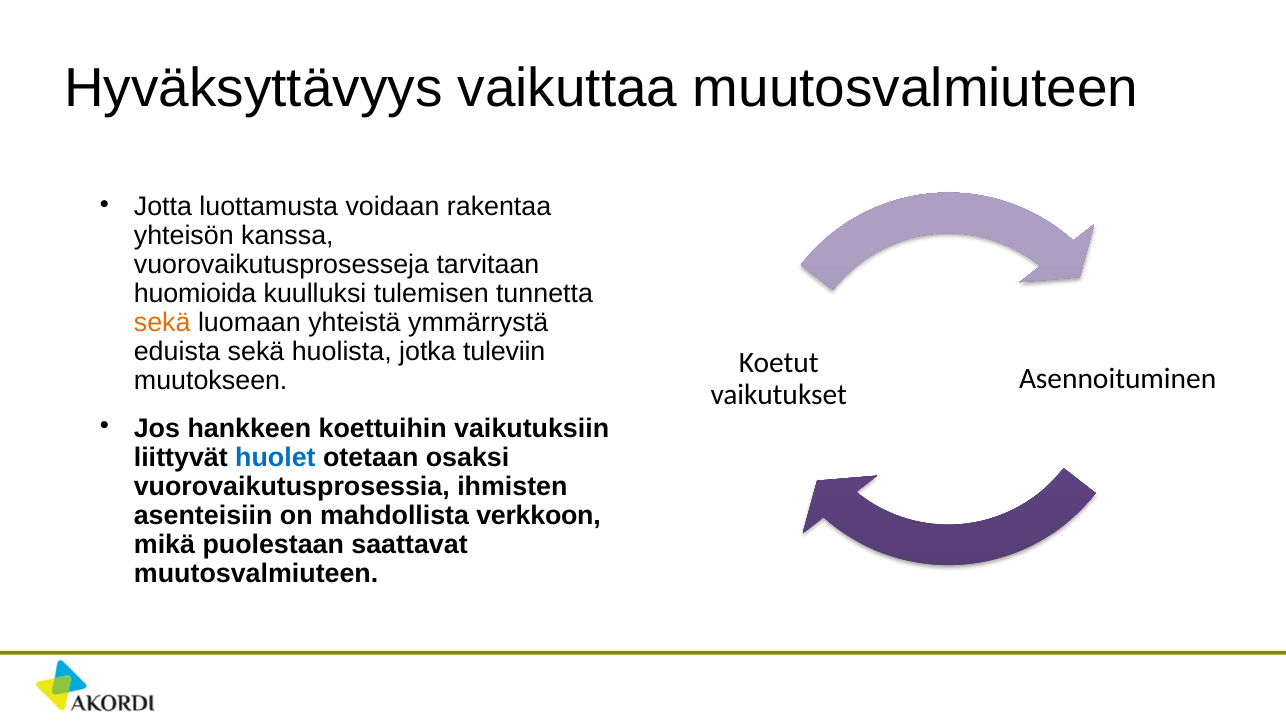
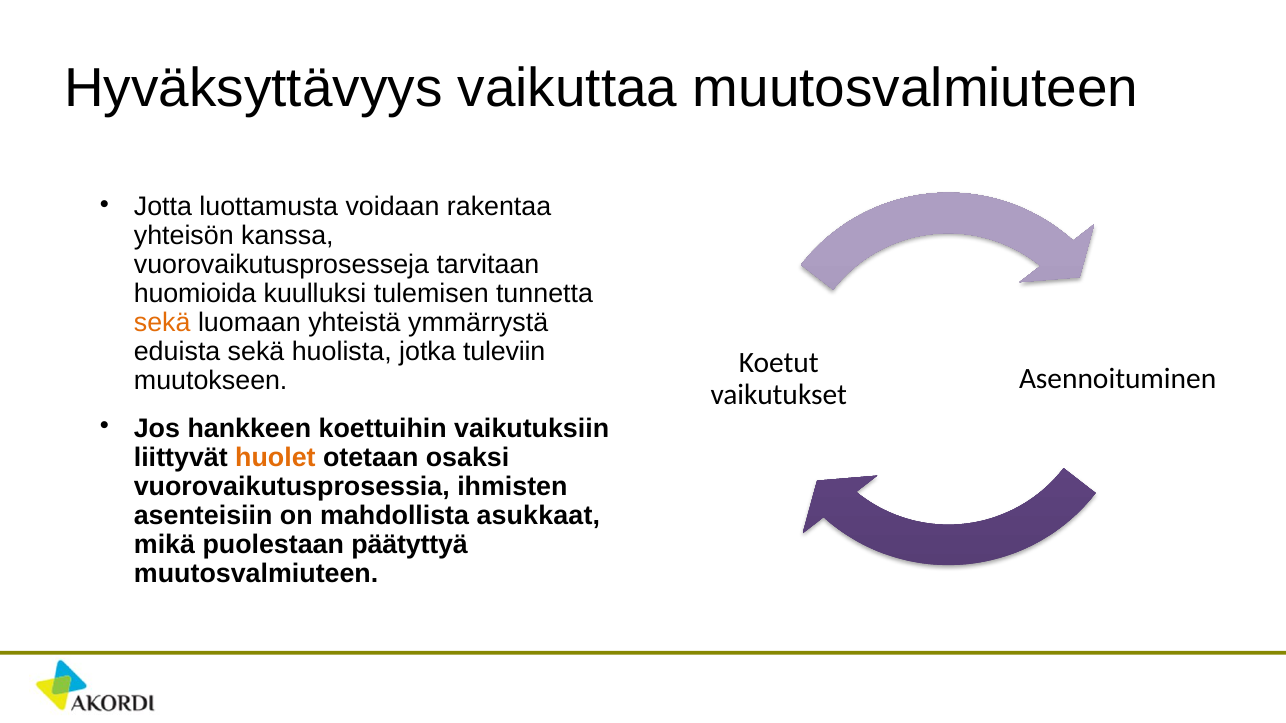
huolet colour: blue -> orange
verkkoon: verkkoon -> asukkaat
saattavat: saattavat -> päätyttyä
